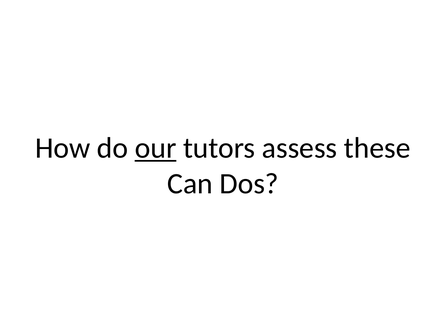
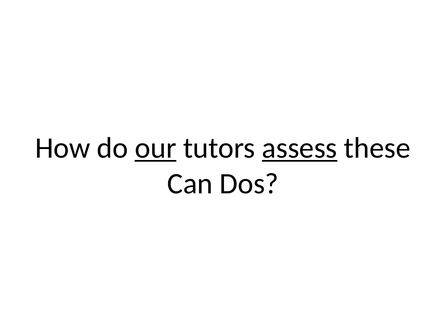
assess underline: none -> present
